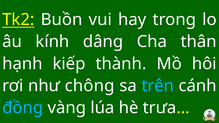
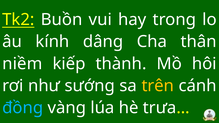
hạnh: hạnh -> niềm
chông: chông -> sướng
trên colour: light blue -> yellow
